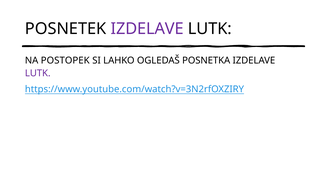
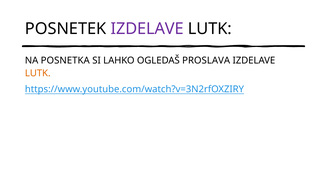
POSTOPEK: POSTOPEK -> POSNETKA
POSNETKA: POSNETKA -> PROSLAVA
LUTK at (38, 73) colour: purple -> orange
